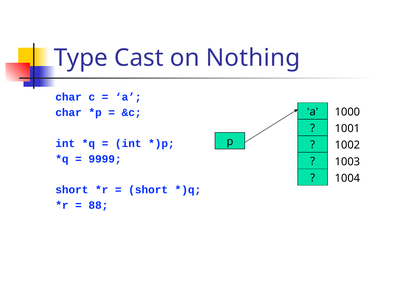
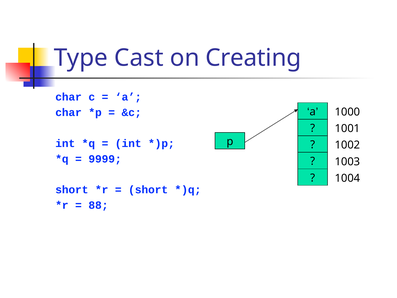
Nothing: Nothing -> Creating
